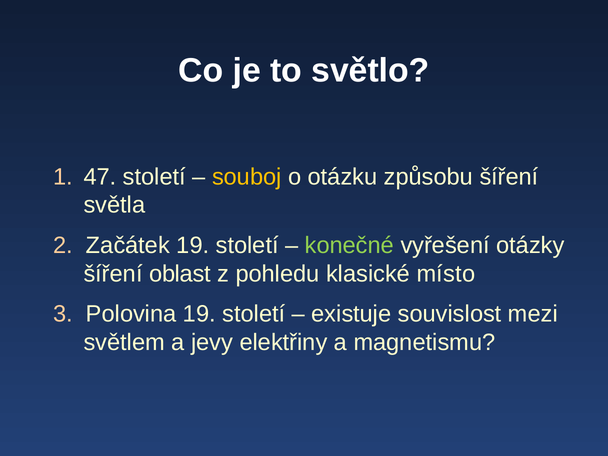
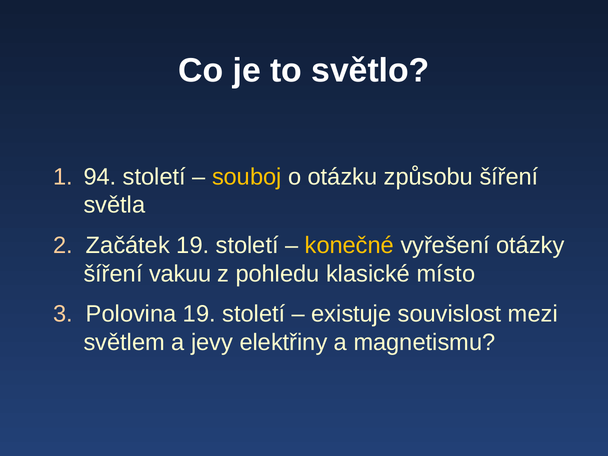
47: 47 -> 94
konečné colour: light green -> yellow
oblast: oblast -> vakuu
